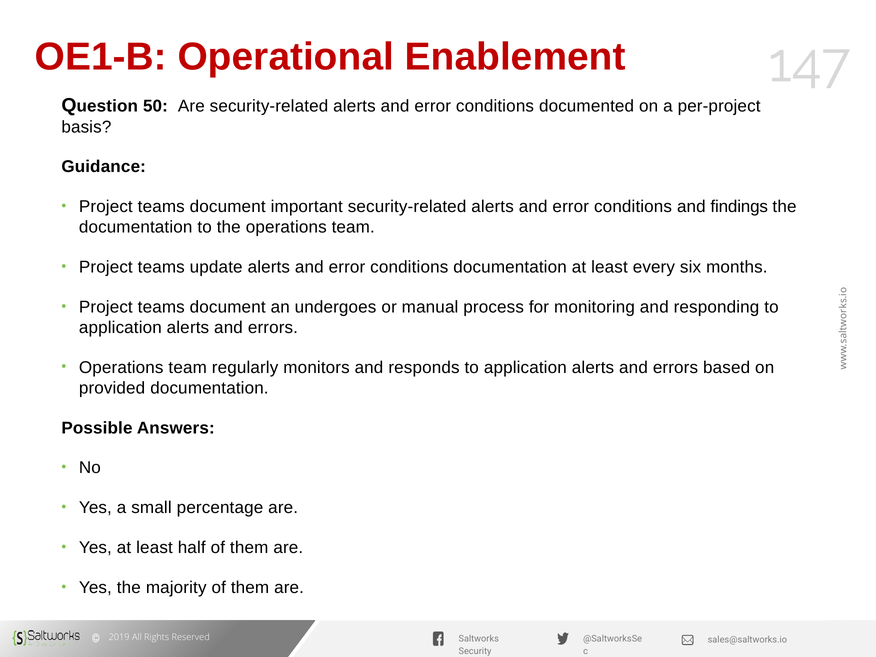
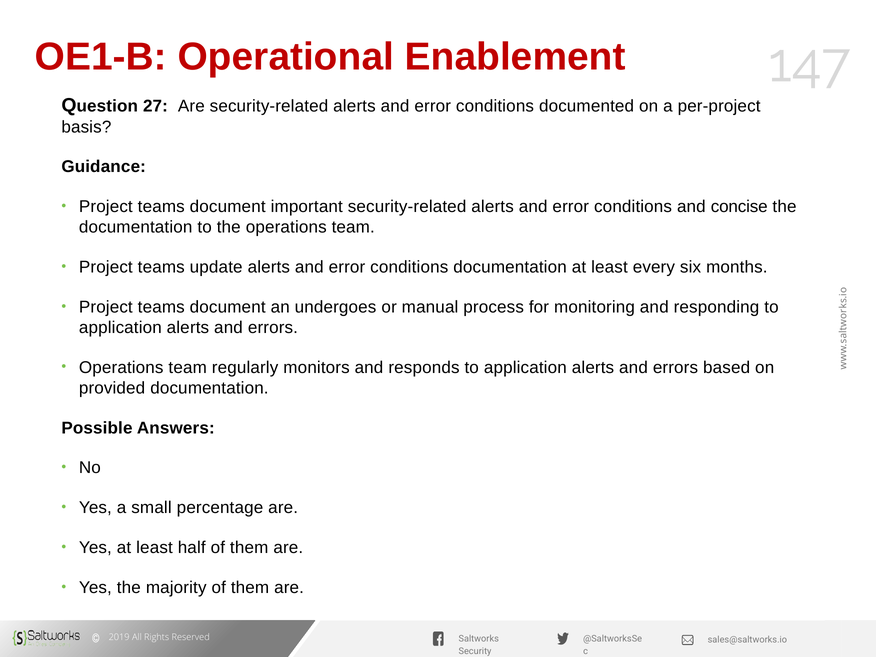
50: 50 -> 27
findings: findings -> concise
